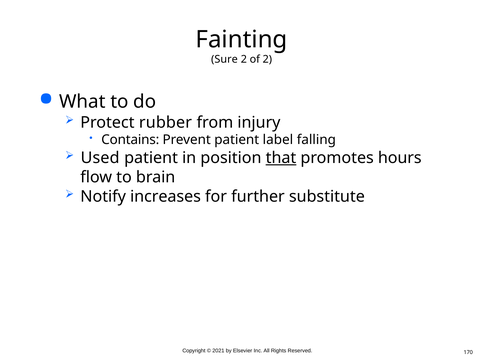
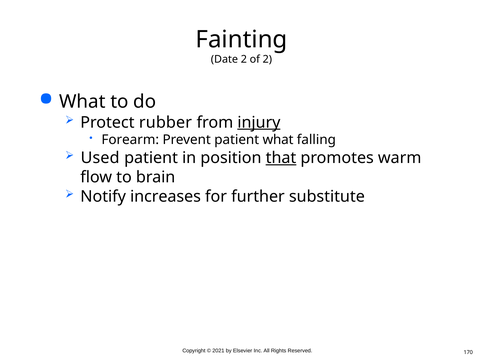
Sure: Sure -> Date
injury underline: none -> present
Contains: Contains -> Forearm
patient label: label -> what
hours: hours -> warm
